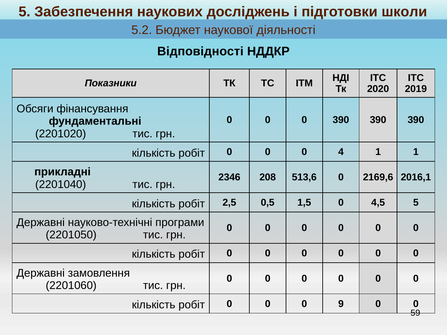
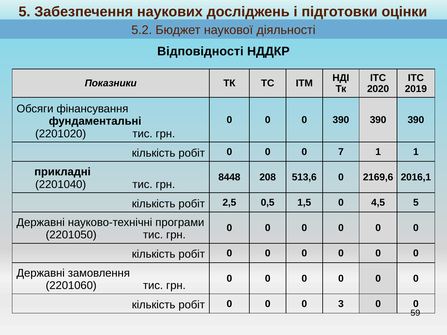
школи: школи -> оцінки
4: 4 -> 7
2346: 2346 -> 8448
9: 9 -> 3
